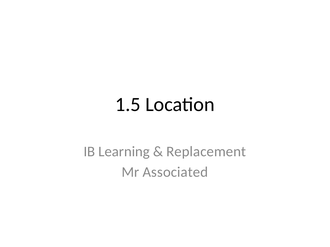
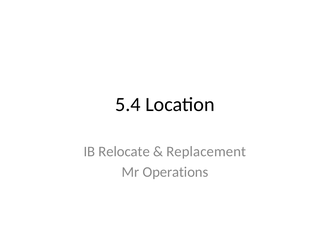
1.5: 1.5 -> 5.4
Learning: Learning -> Relocate
Associated: Associated -> Operations
